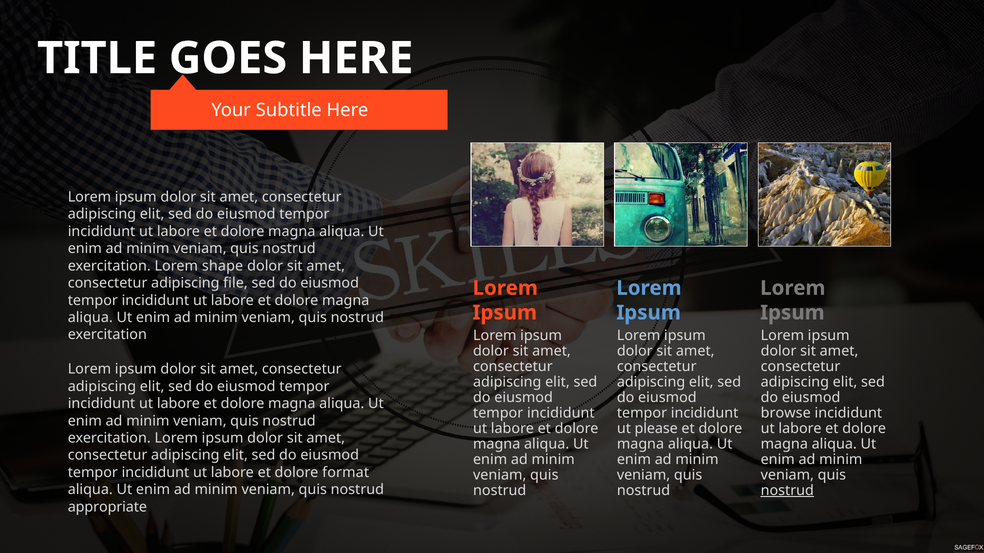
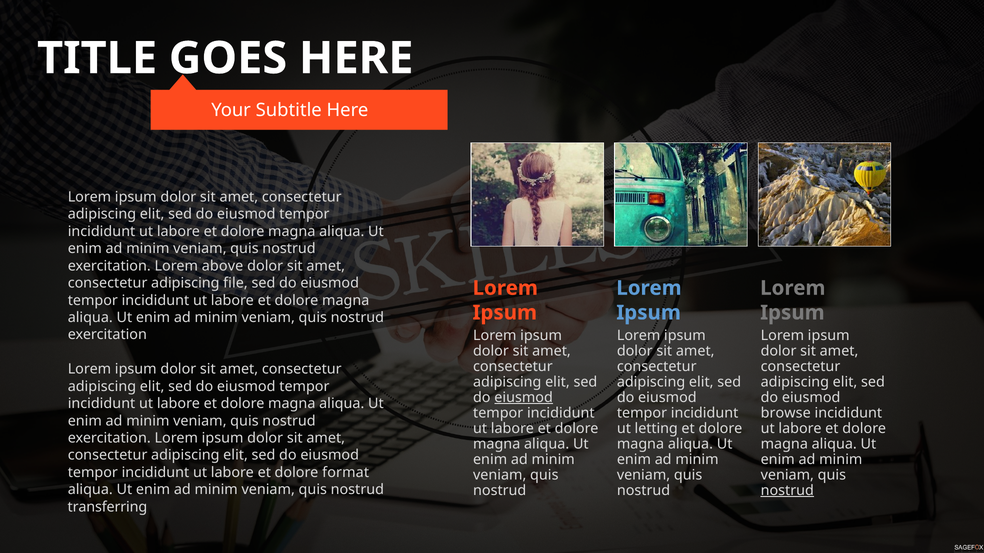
shape: shape -> above
eiusmod at (524, 398) underline: none -> present
please: please -> letting
appropriate: appropriate -> transferring
